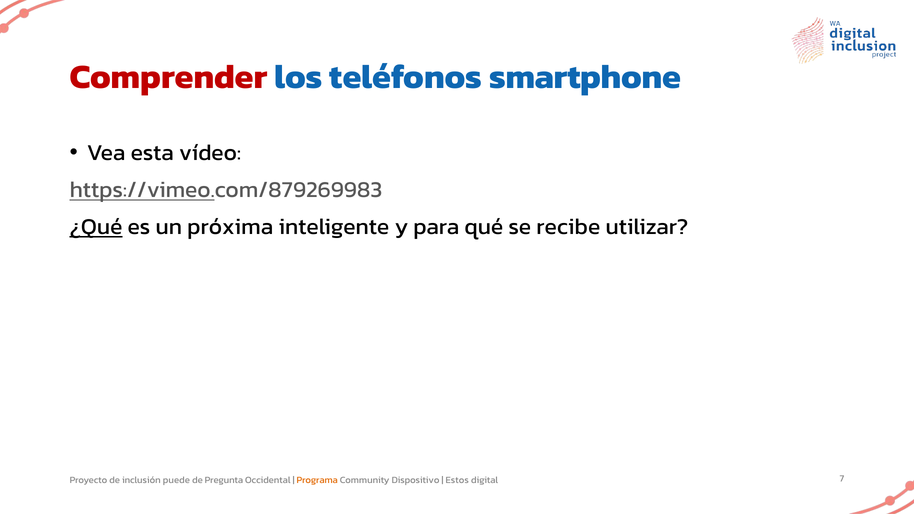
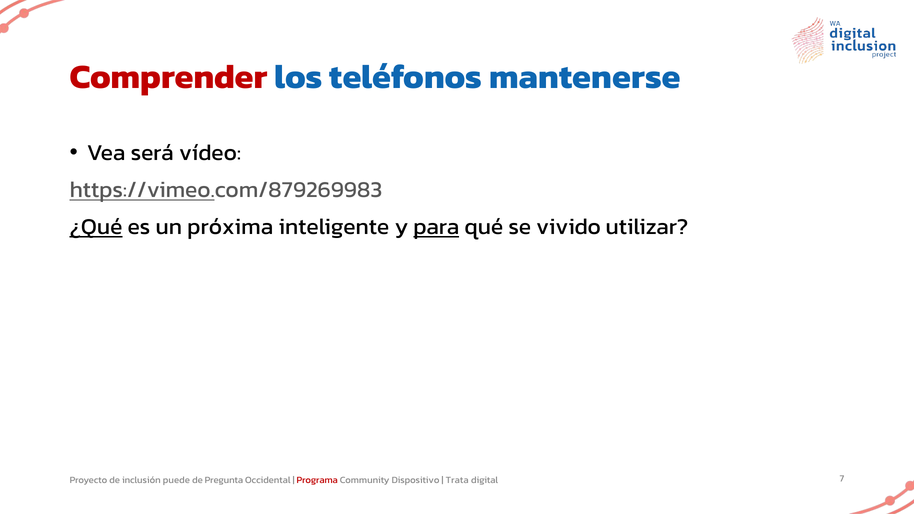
smartphone: smartphone -> mantenerse
esta: esta -> será
para underline: none -> present
recibe: recibe -> vivido
Programa colour: orange -> red
Estos: Estos -> Trata
